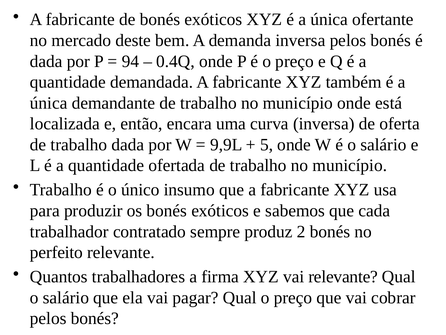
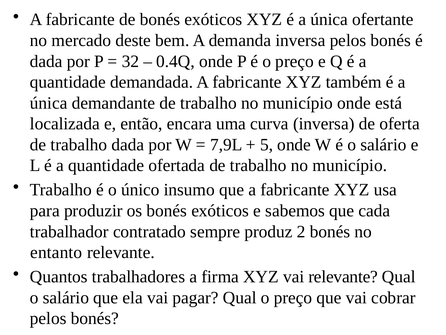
94: 94 -> 32
9,9L: 9,9L -> 7,9L
perfeito: perfeito -> entanto
